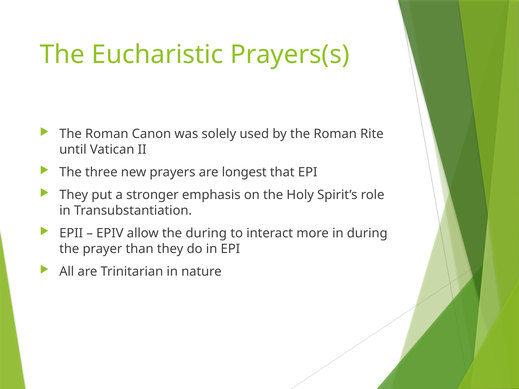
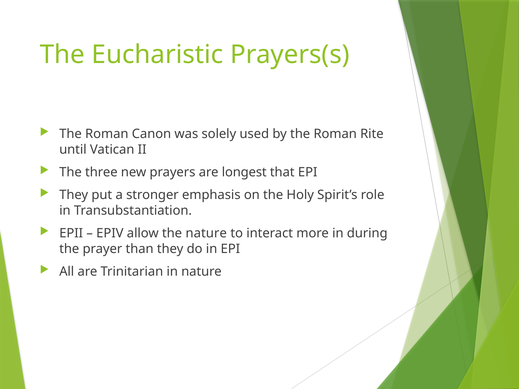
the during: during -> nature
